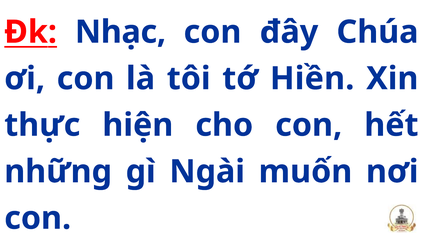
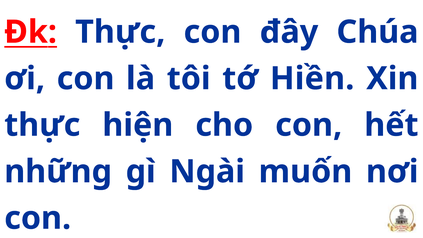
Đk Nhạc: Nhạc -> Thực
